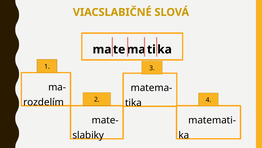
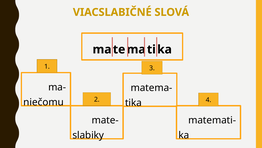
rozdelím: rozdelím -> niečomu
